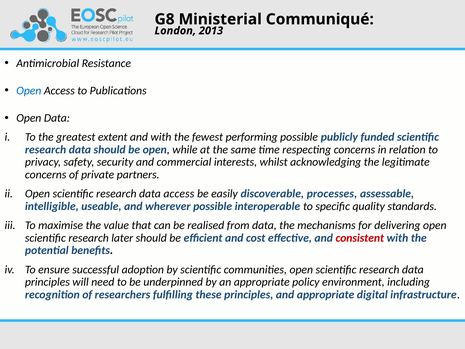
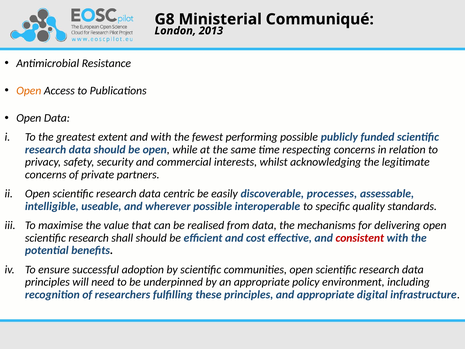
Open at (29, 91) colour: blue -> orange
data access: access -> centric
later: later -> shall
